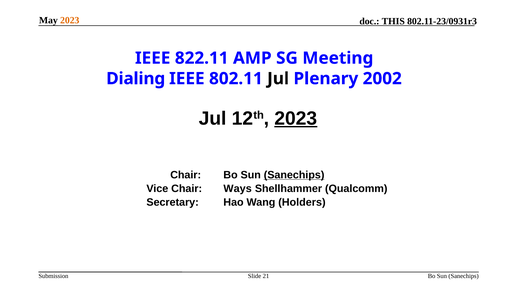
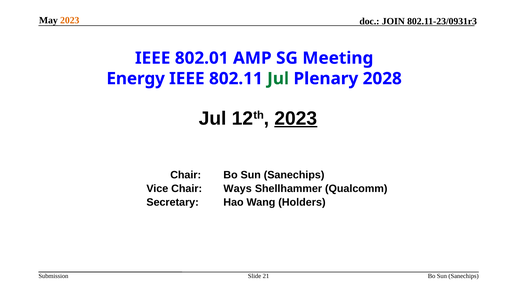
THIS: THIS -> JOIN
822.11: 822.11 -> 802.01
Dialing: Dialing -> Energy
Jul at (278, 79) colour: black -> green
2002: 2002 -> 2028
Sanechips at (294, 175) underline: present -> none
